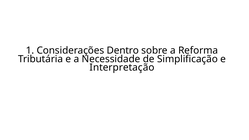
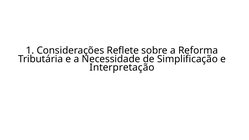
Dentro: Dentro -> Reflete
